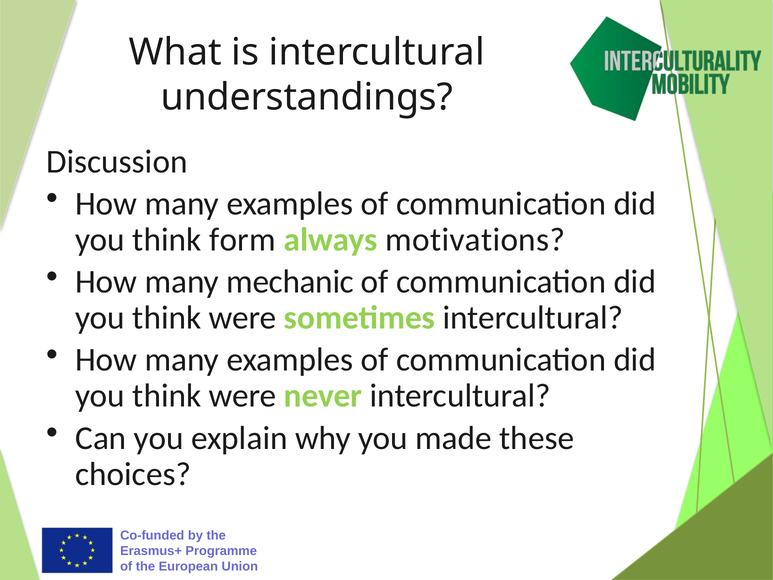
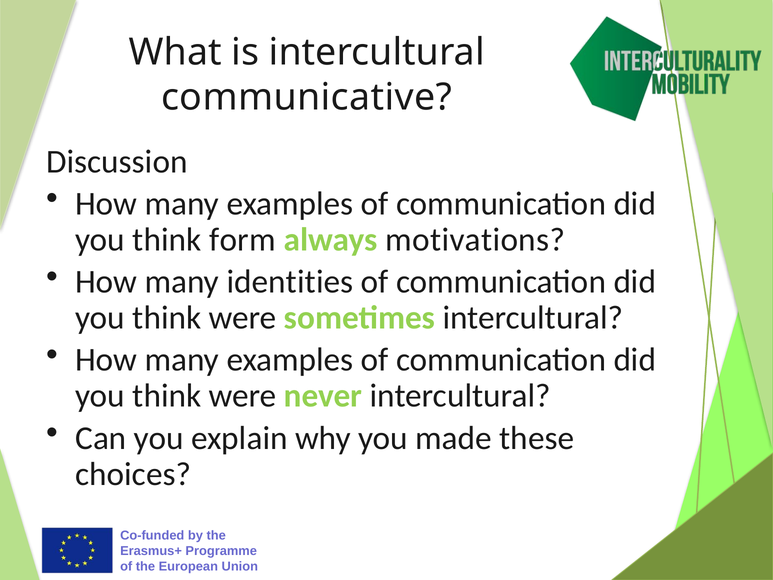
understandings: understandings -> communicative
mechanic: mechanic -> identities
